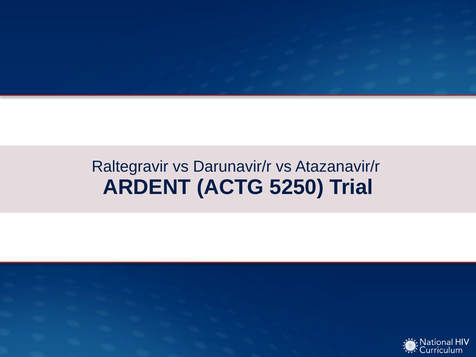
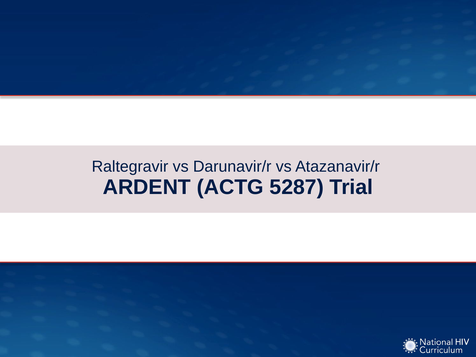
5250: 5250 -> 5287
